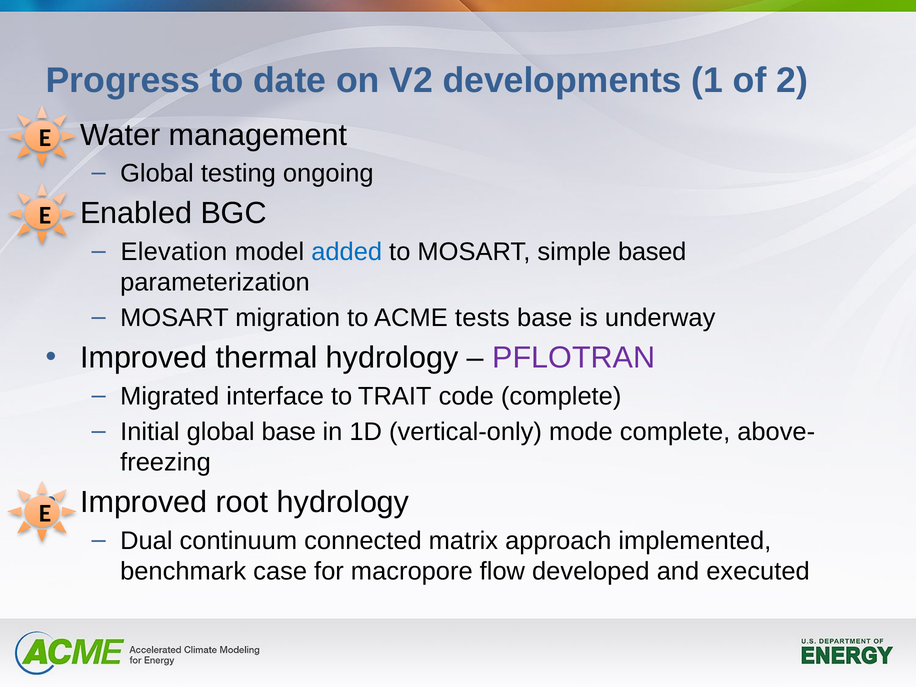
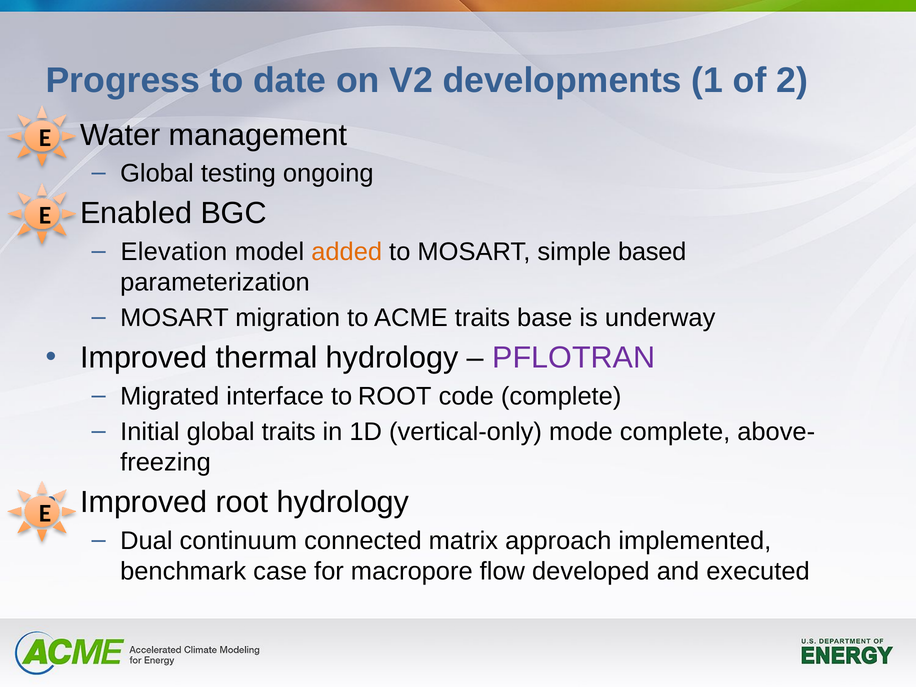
added colour: blue -> orange
ACME tests: tests -> traits
to TRAIT: TRAIT -> ROOT
global base: base -> traits
